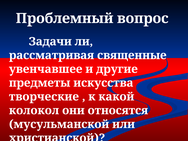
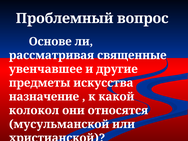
Задачи: Задачи -> Основе
творческие: творческие -> назначение
